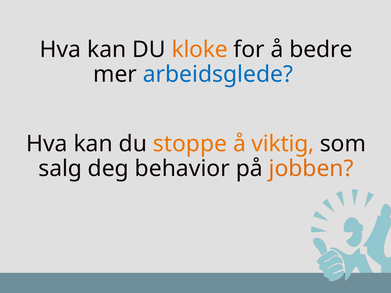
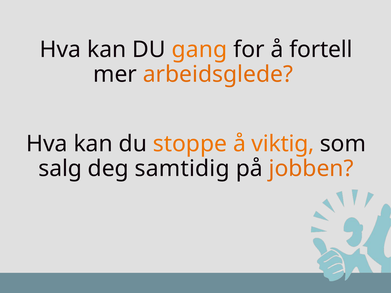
kloke: kloke -> gang
bedre: bedre -> fortell
arbeidsglede colour: blue -> orange
behavior: behavior -> samtidig
